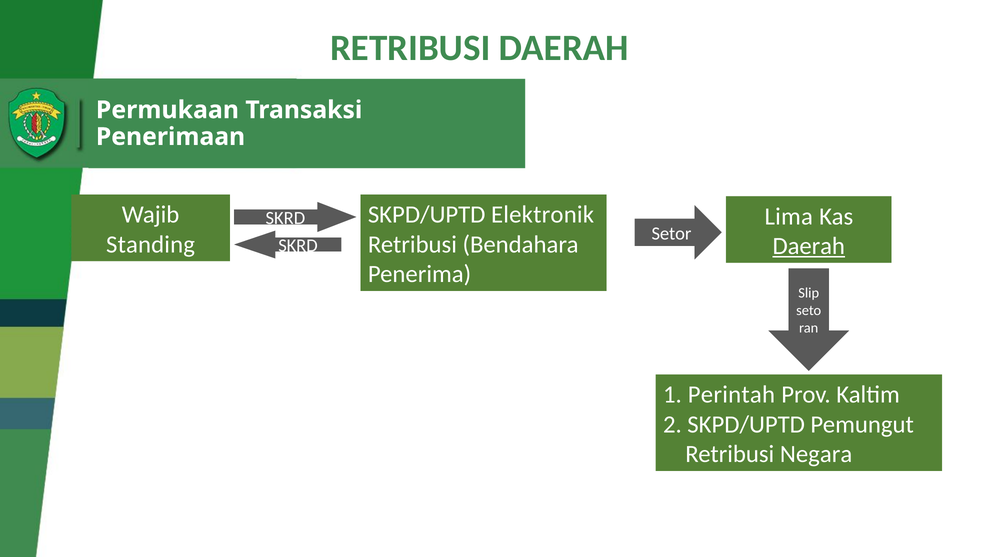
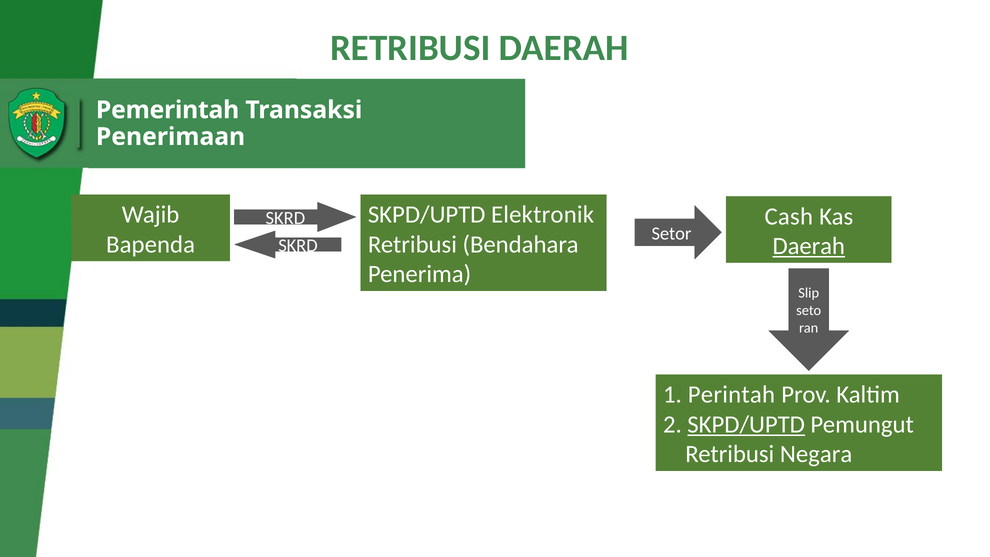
Permukaan: Permukaan -> Pemerintah
Lima: Lima -> Cash
Standing: Standing -> Bapenda
SKPD/UPTD at (746, 424) underline: none -> present
